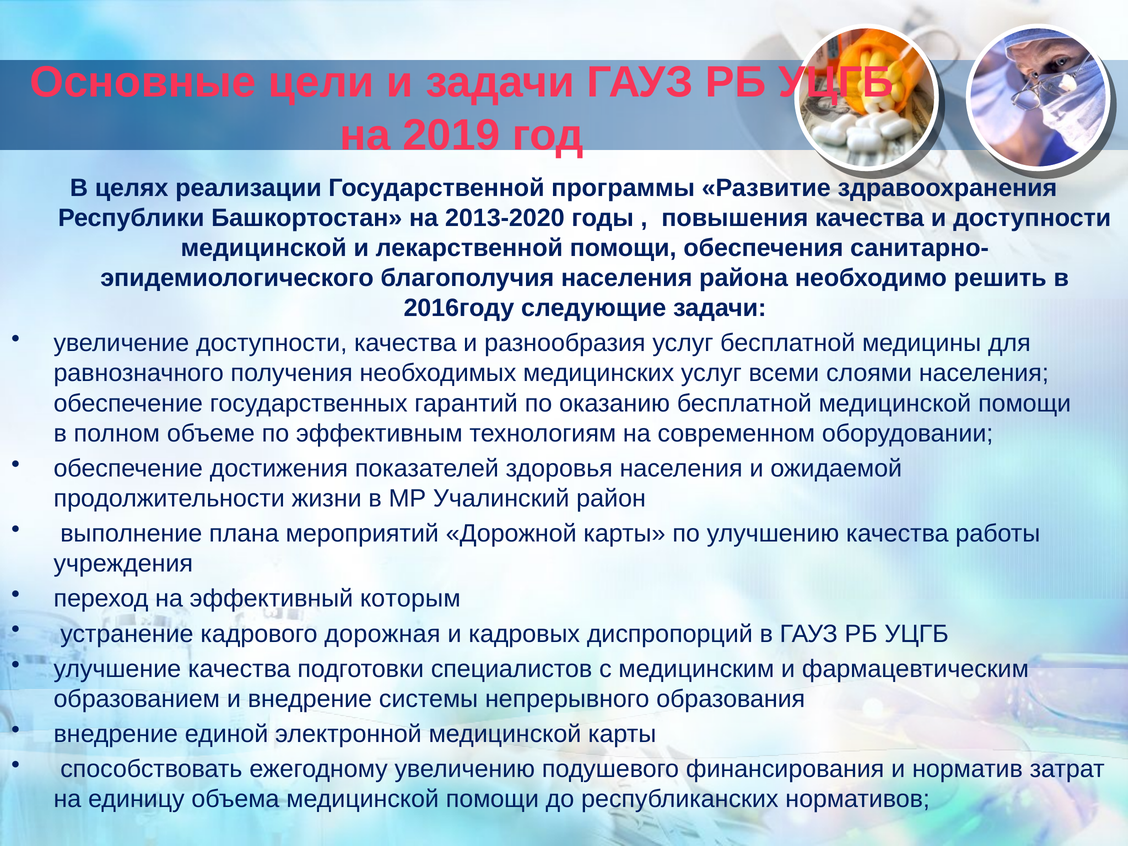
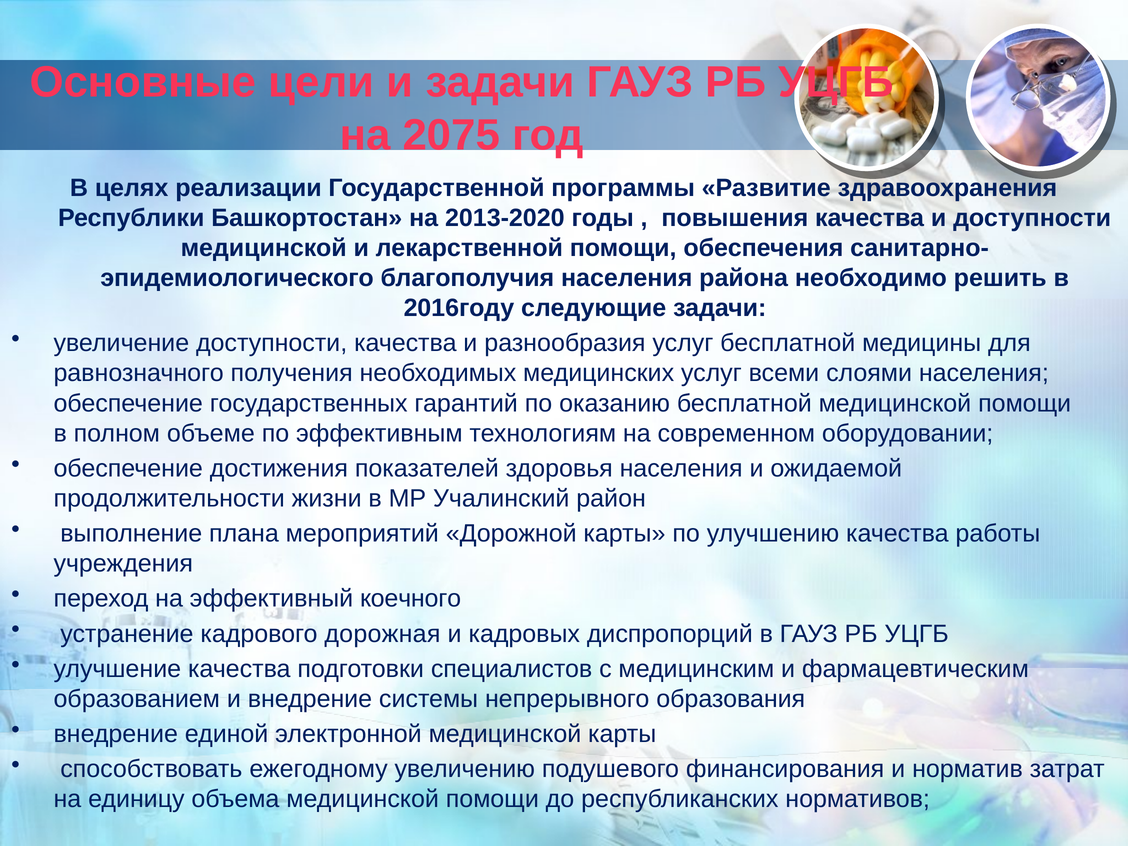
2019: 2019 -> 2075
которым: которым -> коечного
